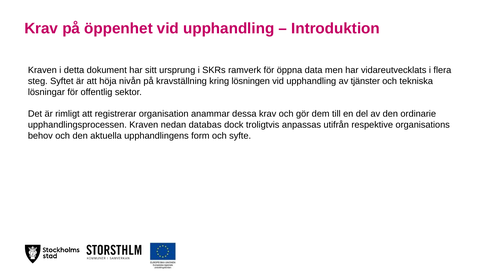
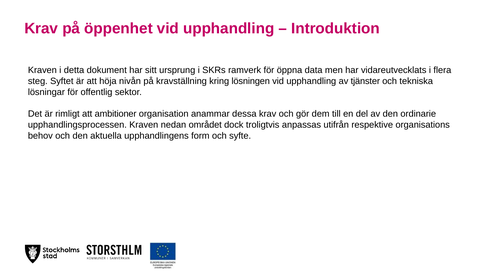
registrerar: registrerar -> ambitioner
databas: databas -> området
